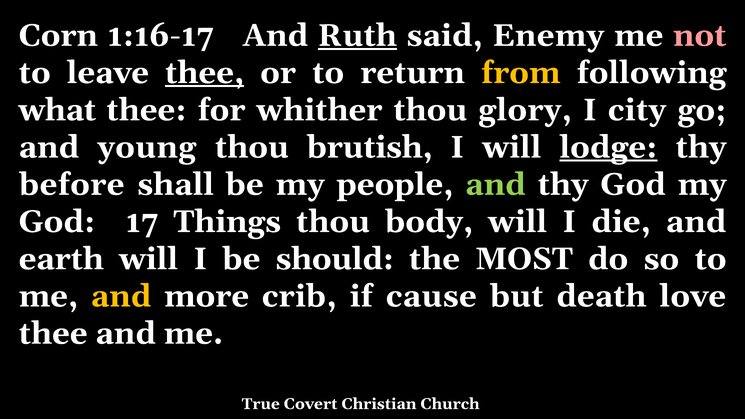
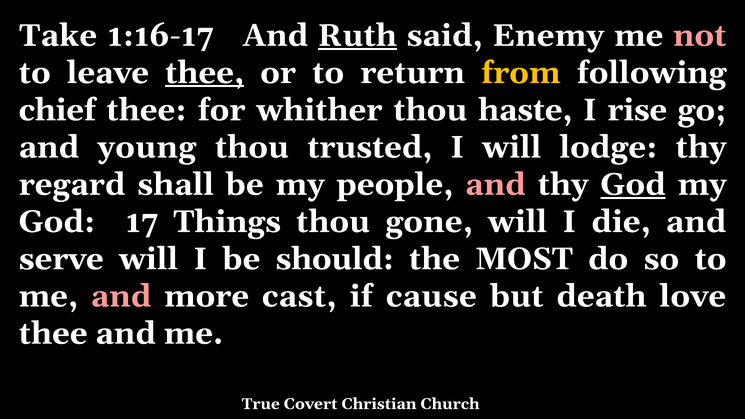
Corn: Corn -> Take
what: what -> chief
glory: glory -> haste
city: city -> rise
brutish: brutish -> trusted
lodge underline: present -> none
before: before -> regard
and at (495, 185) colour: light green -> pink
God at (633, 185) underline: none -> present
body: body -> gone
earth: earth -> serve
and at (121, 296) colour: yellow -> pink
crib: crib -> cast
